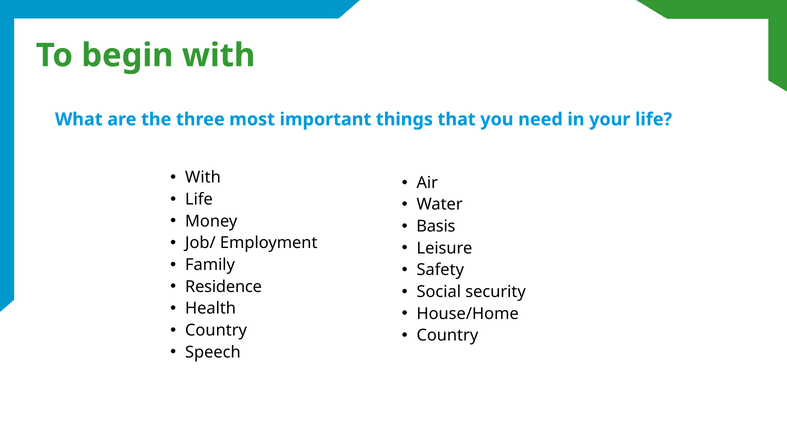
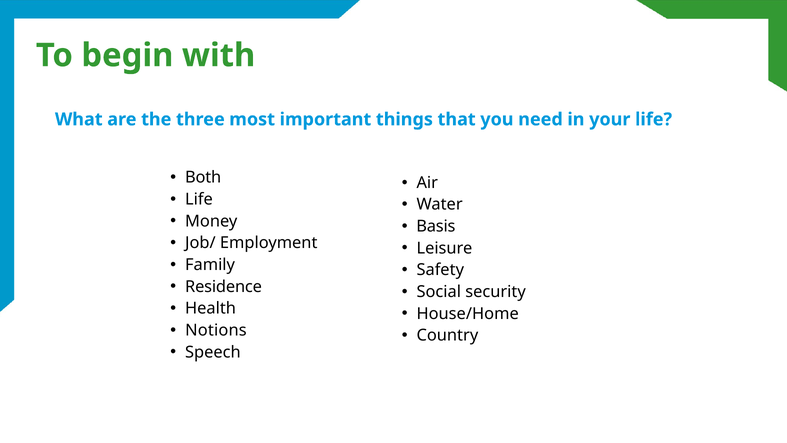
With at (203, 177): With -> Both
Country at (216, 330): Country -> Notions
